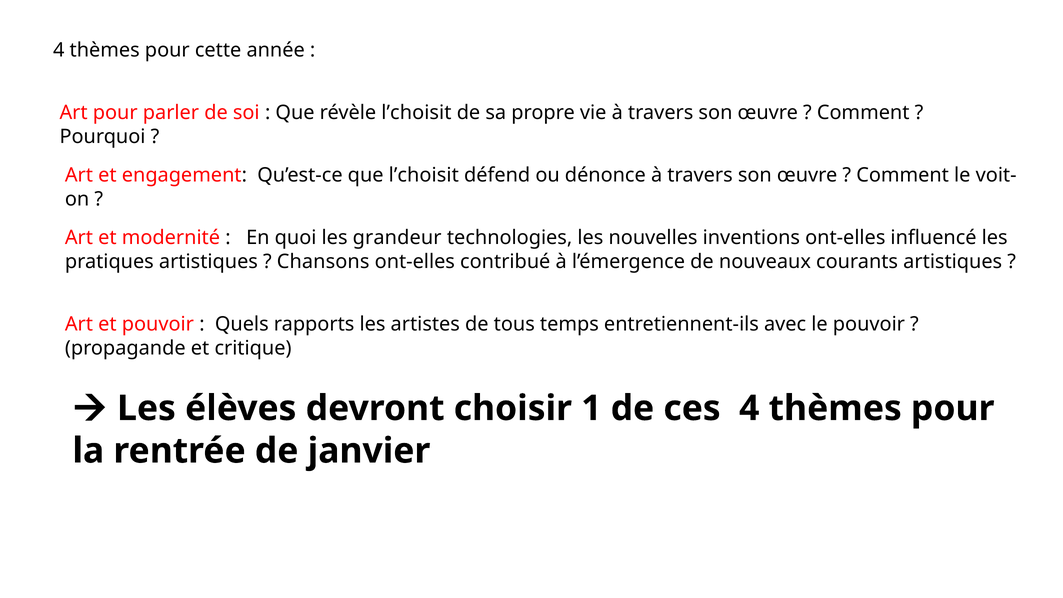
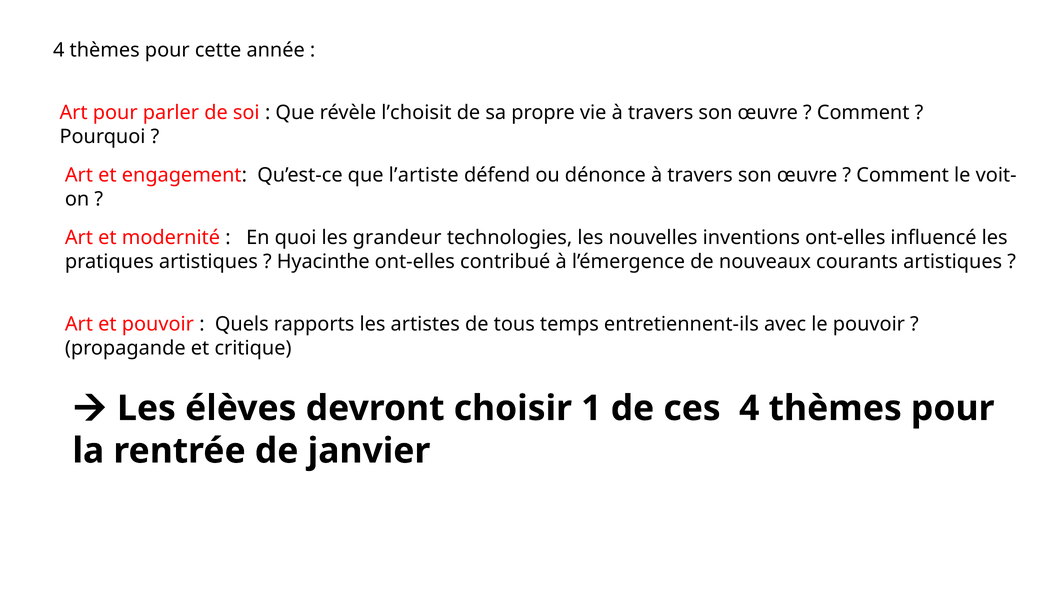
que l’choisit: l’choisit -> l’artiste
Chansons: Chansons -> Hyacinthe
